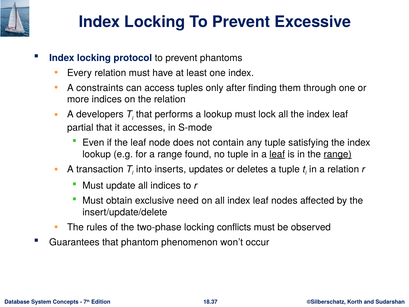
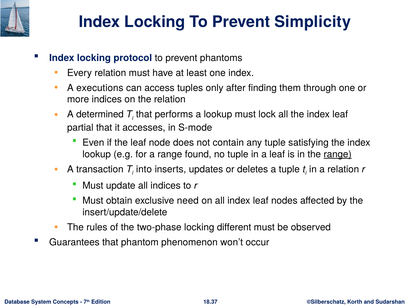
Excessive: Excessive -> Simplicity
constraints: constraints -> executions
developers: developers -> determined
leaf at (277, 154) underline: present -> none
conflicts: conflicts -> different
